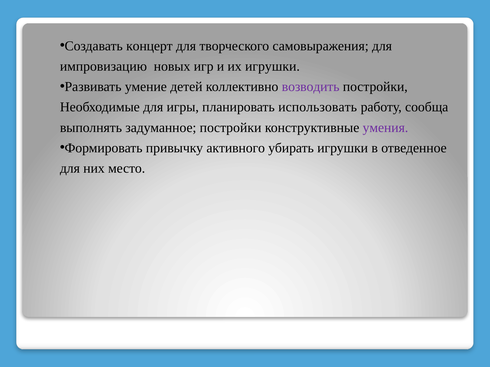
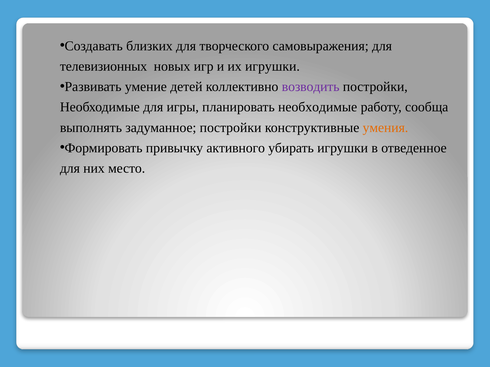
концерт: концерт -> близких
импровизацию: импровизацию -> телевизионных
планировать использовать: использовать -> необходимые
умения colour: purple -> orange
